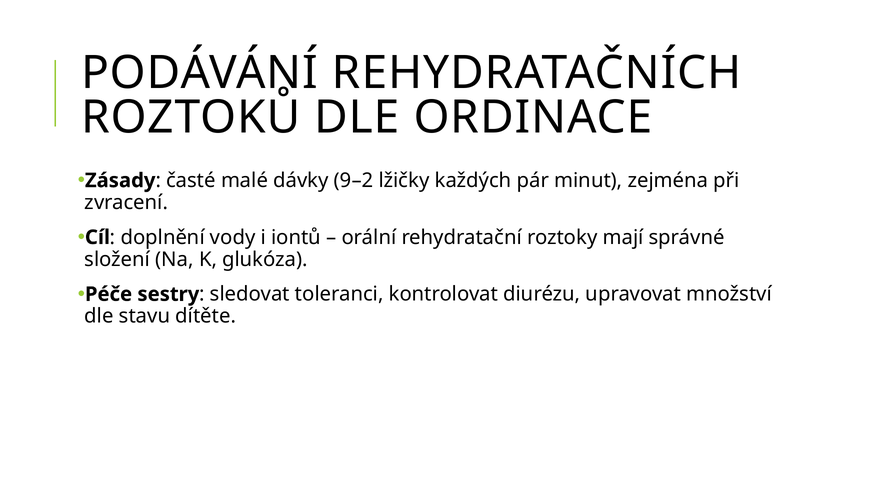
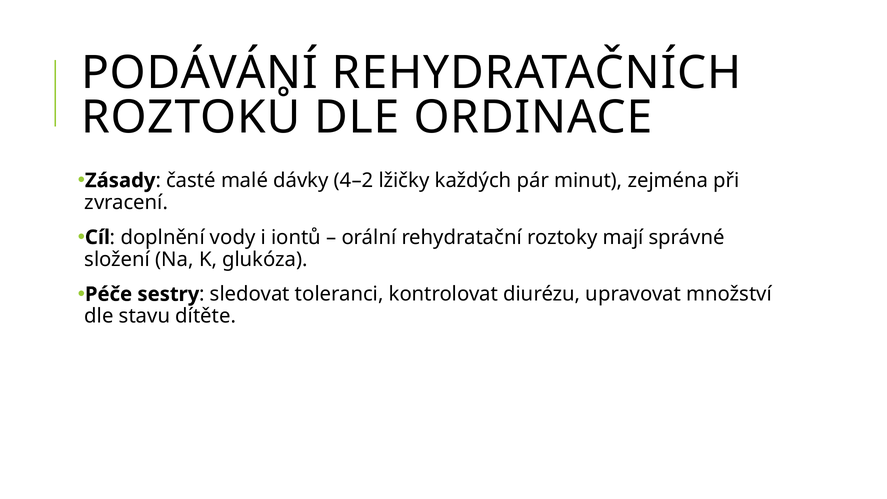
9–2: 9–2 -> 4–2
